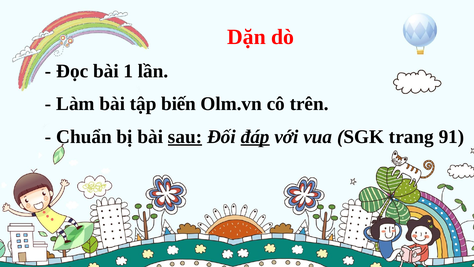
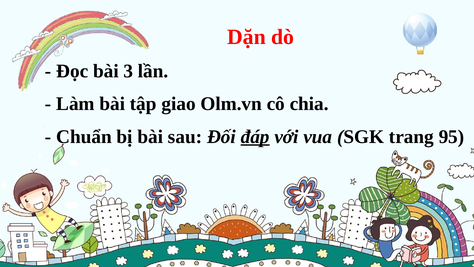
1: 1 -> 3
biến: biến -> giao
trên: trên -> chia
sau underline: present -> none
91: 91 -> 95
